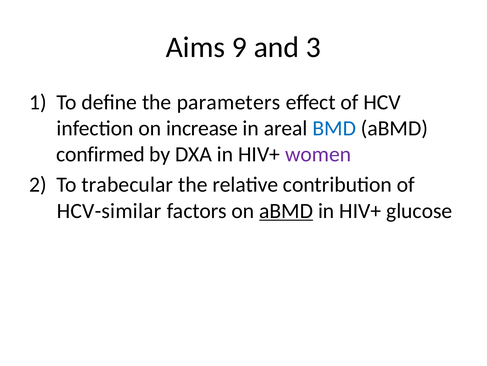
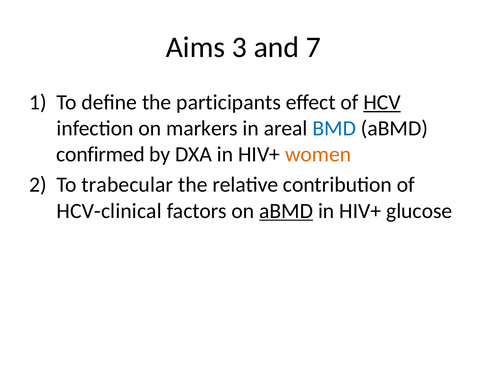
9: 9 -> 3
3: 3 -> 7
parameters: parameters -> participants
HCV underline: none -> present
increase: increase -> markers
women colour: purple -> orange
HCV-similar: HCV-similar -> HCV-clinical
